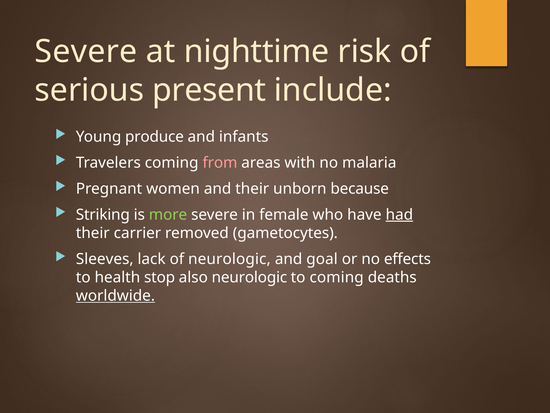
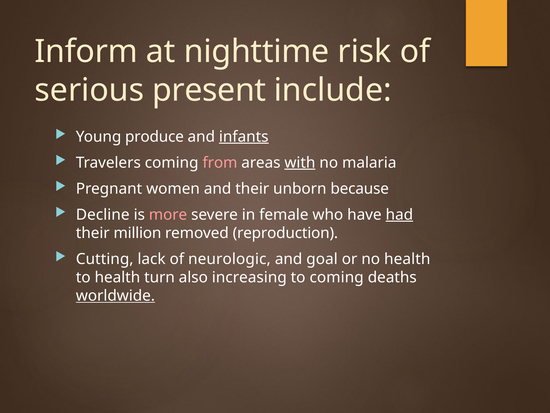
Severe at (86, 51): Severe -> Inform
infants underline: none -> present
with underline: none -> present
Striking: Striking -> Decline
more colour: light green -> pink
carrier: carrier -> million
gametocytes: gametocytes -> reproduction
Sleeves: Sleeves -> Cutting
no effects: effects -> health
stop: stop -> turn
also neurologic: neurologic -> increasing
